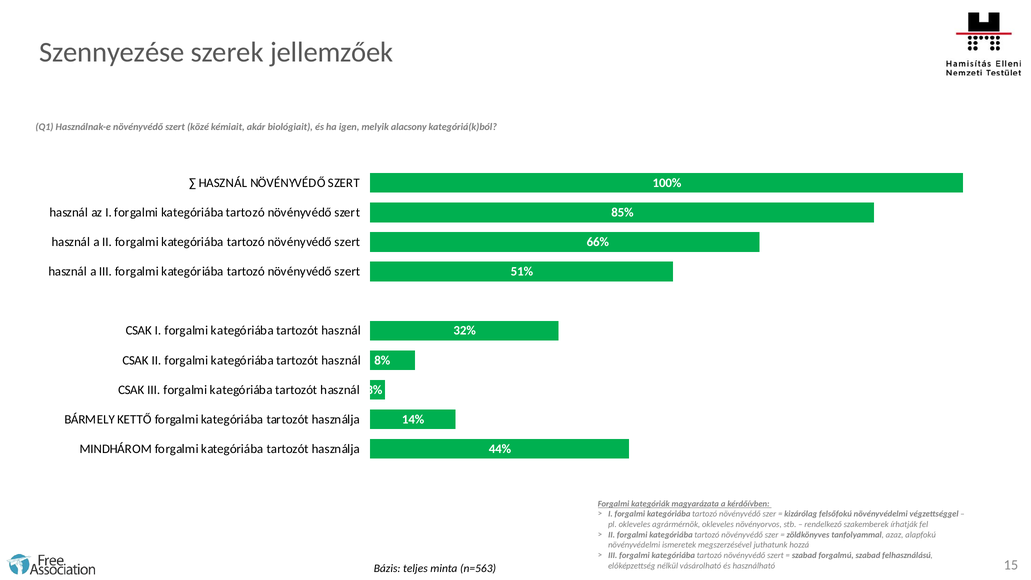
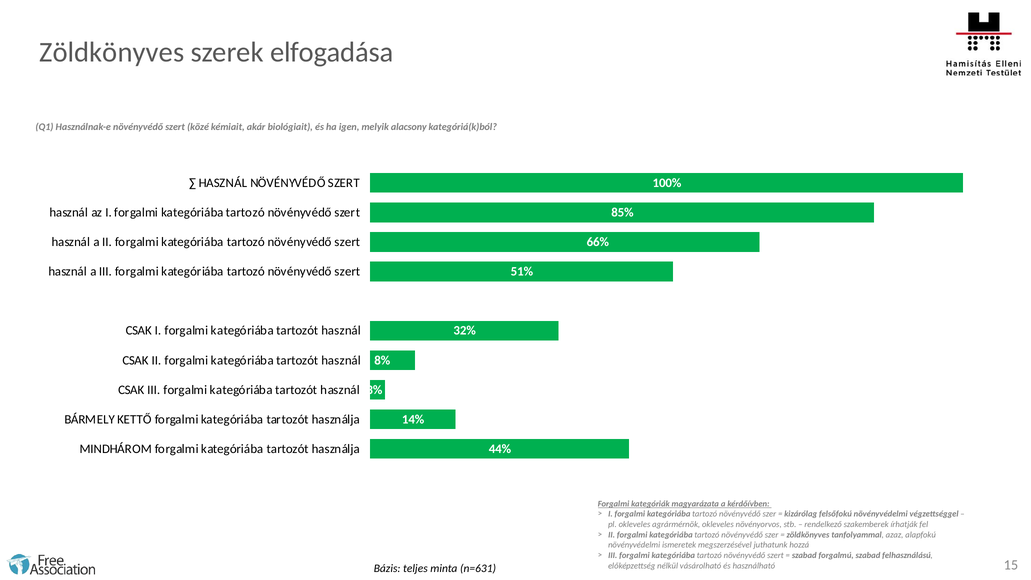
Szennyezése at (112, 52): Szennyezése -> Zöldkönyves
jellemzőek: jellemzőek -> elfogadása
n=563: n=563 -> n=631
